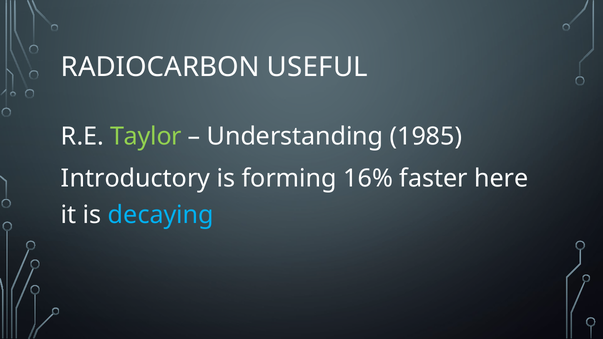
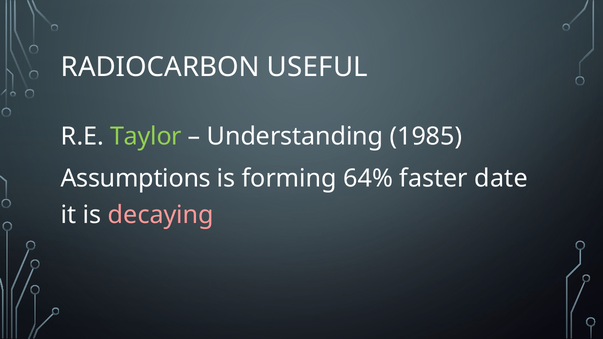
Introductory: Introductory -> Assumptions
16%: 16% -> 64%
here: here -> date
decaying colour: light blue -> pink
